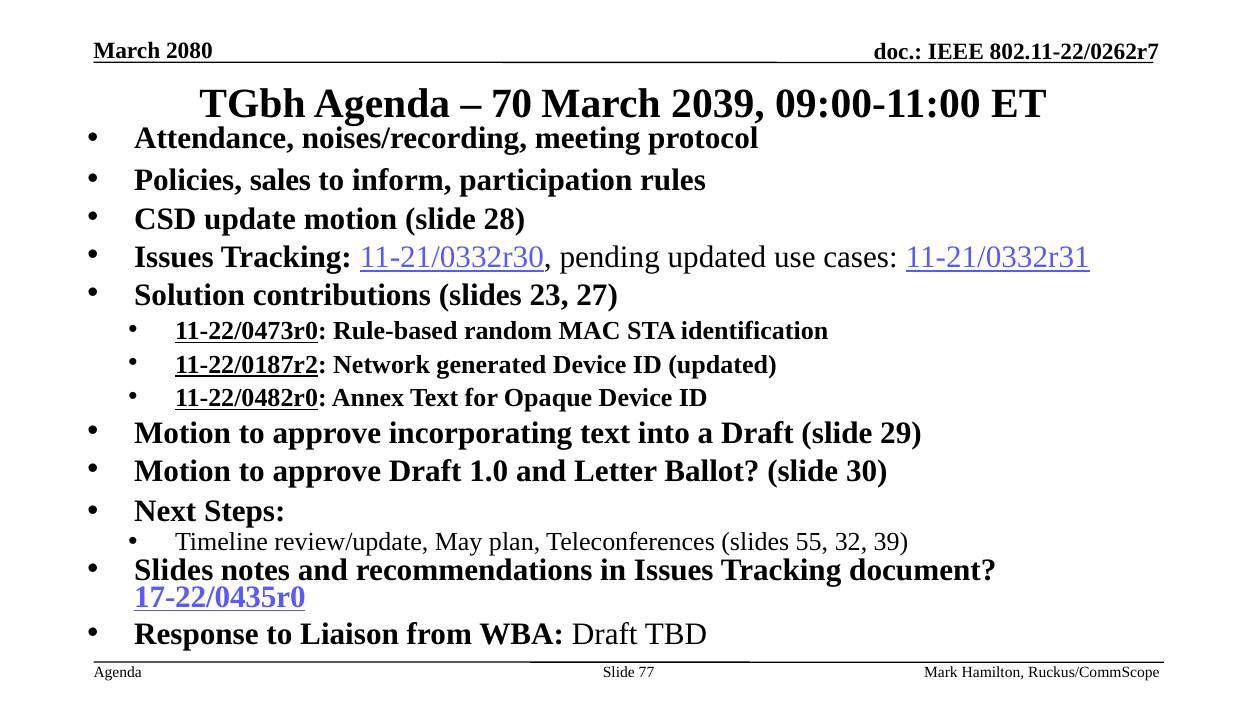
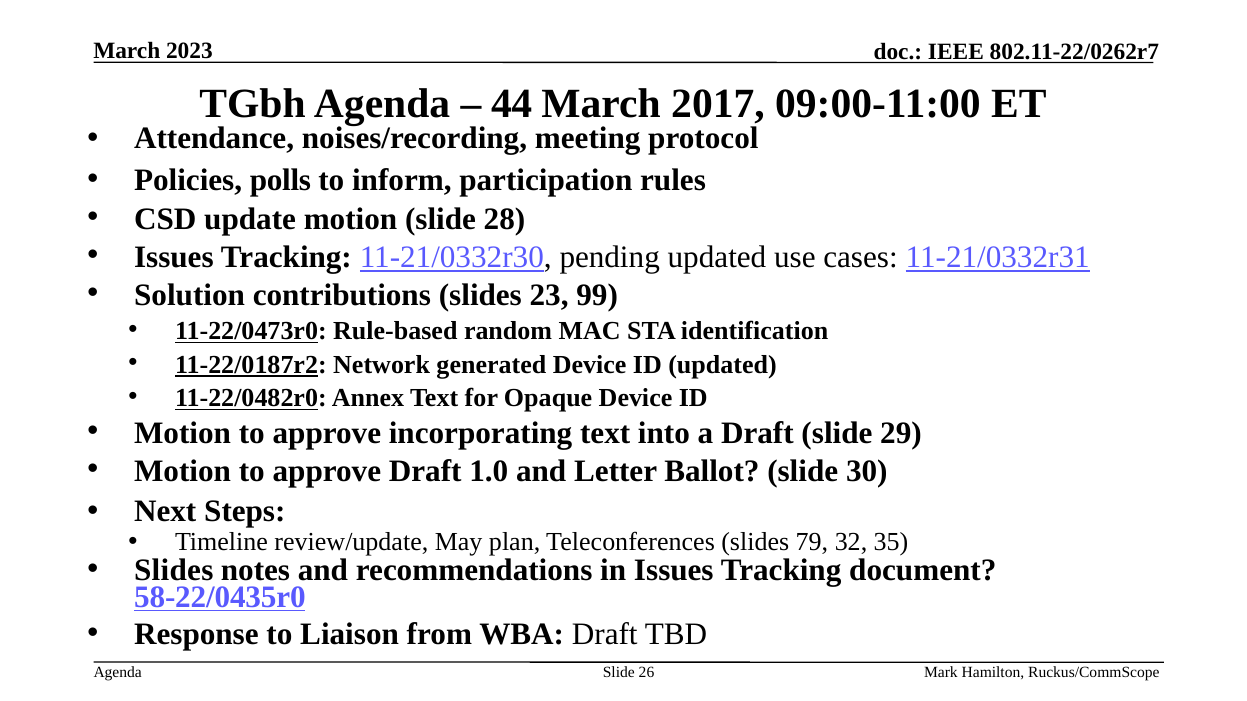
2080: 2080 -> 2023
70: 70 -> 44
2039: 2039 -> 2017
sales: sales -> polls
27: 27 -> 99
55: 55 -> 79
39: 39 -> 35
17-22/0435r0: 17-22/0435r0 -> 58-22/0435r0
77: 77 -> 26
